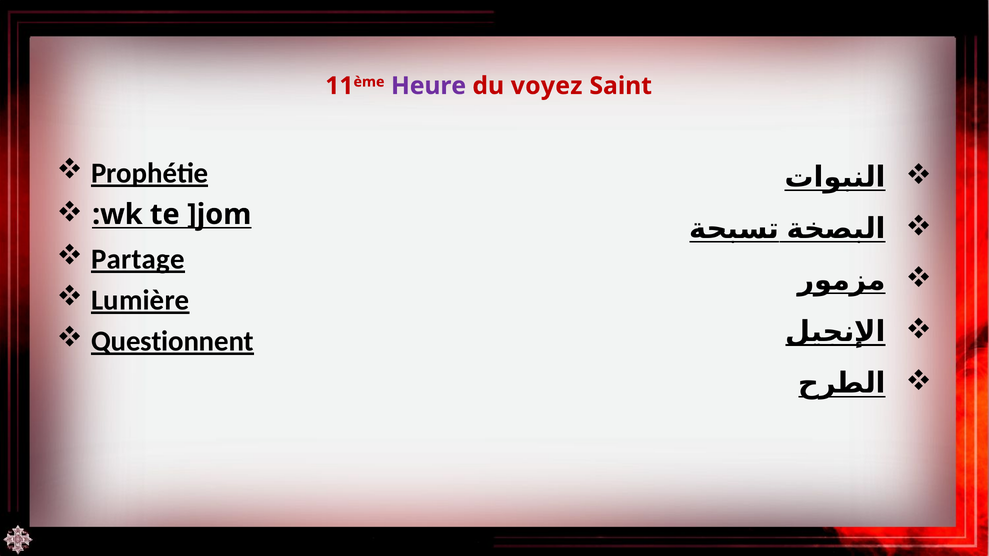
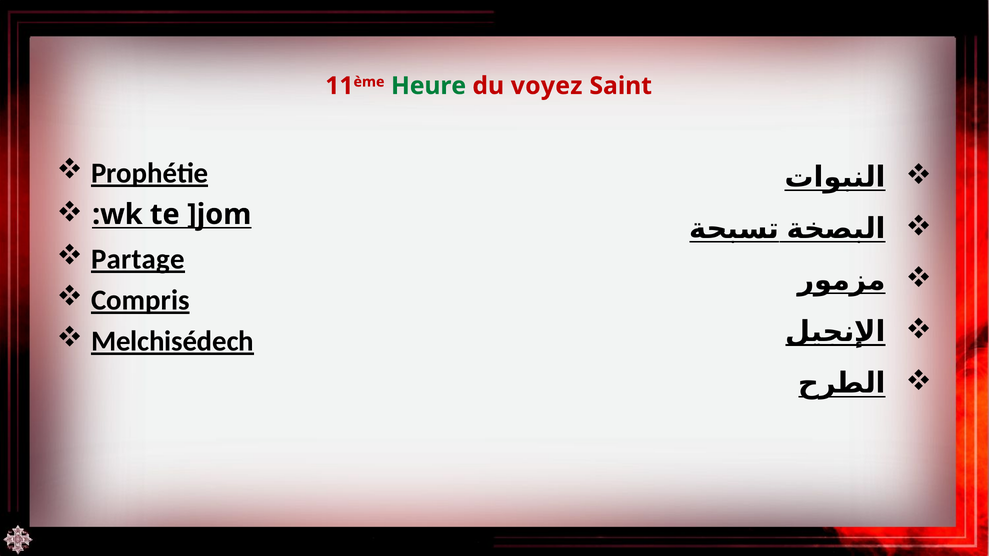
Heure colour: purple -> green
Lumière: Lumière -> Compris
Questionnent: Questionnent -> Melchisédech
